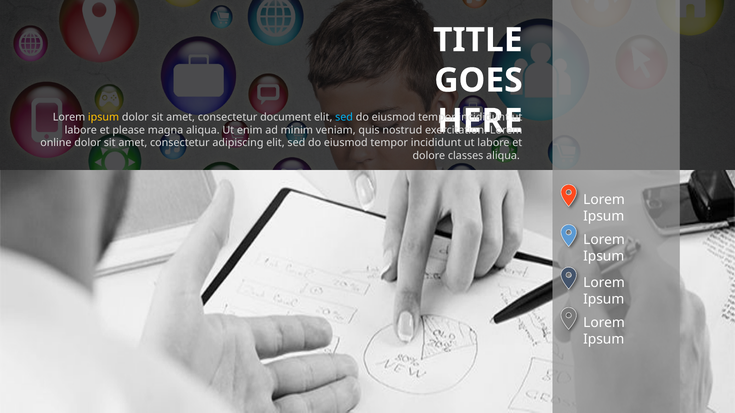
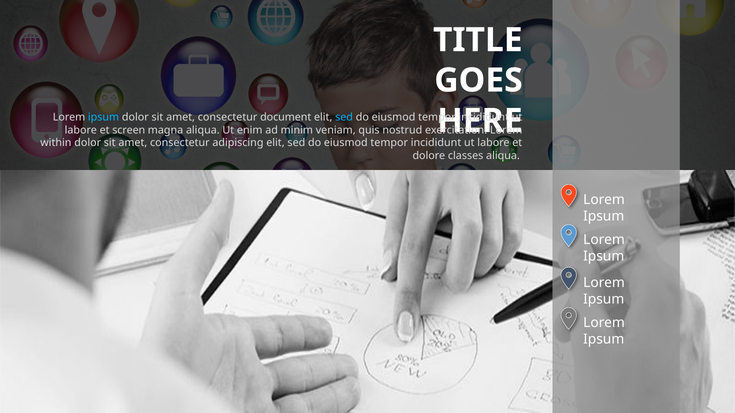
ipsum at (104, 117) colour: yellow -> light blue
please: please -> screen
online: online -> within
